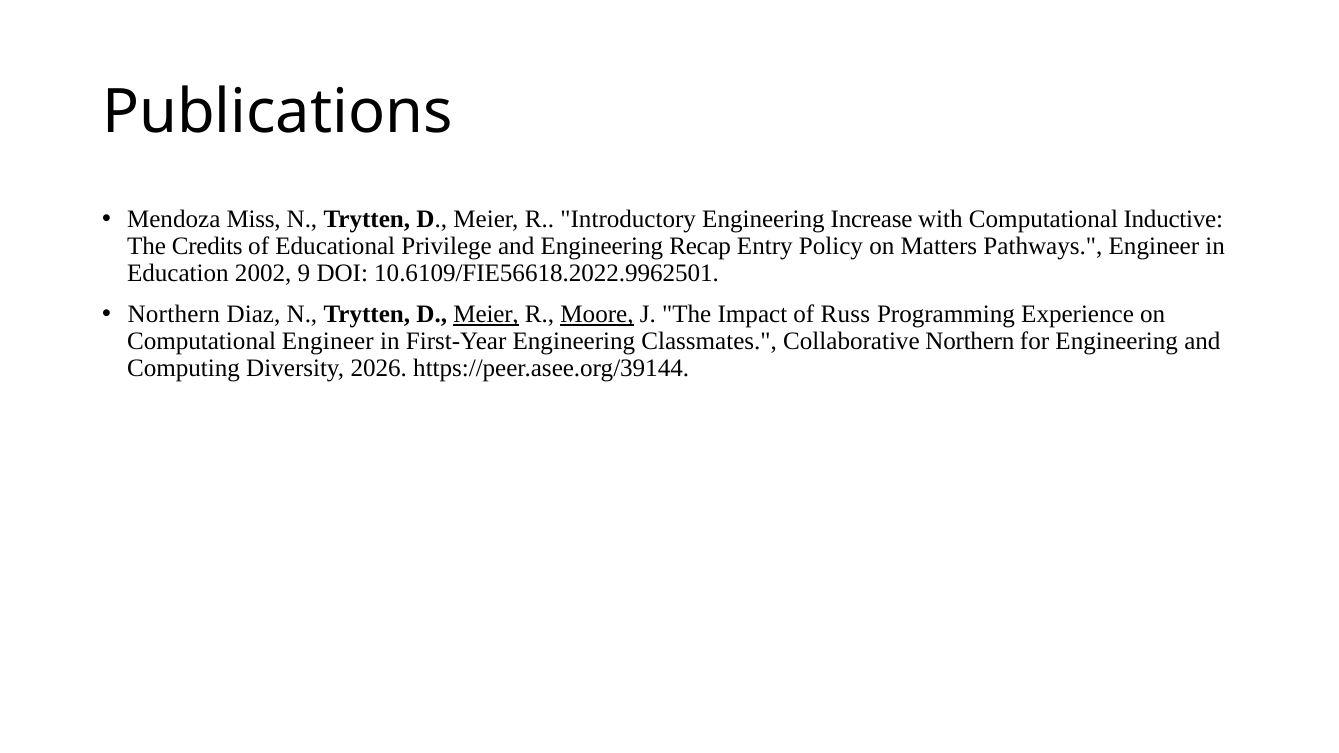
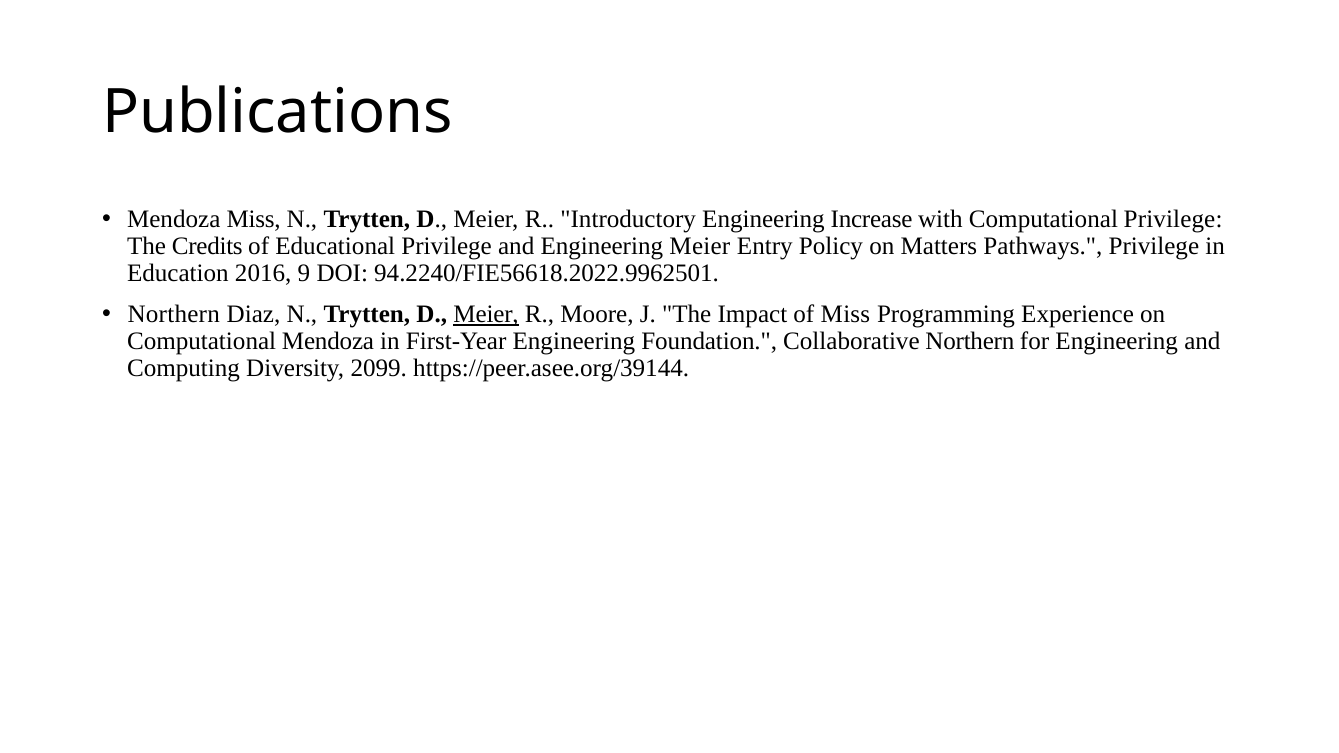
Computational Inductive: Inductive -> Privilege
Engineering Recap: Recap -> Meier
Pathways Engineer: Engineer -> Privilege
2002: 2002 -> 2016
10.6109/FIE56618.2022.9962501: 10.6109/FIE56618.2022.9962501 -> 94.2240/FIE56618.2022.9962501
Moore underline: present -> none
of Russ: Russ -> Miss
Computational Engineer: Engineer -> Mendoza
Classmates: Classmates -> Foundation
2026: 2026 -> 2099
